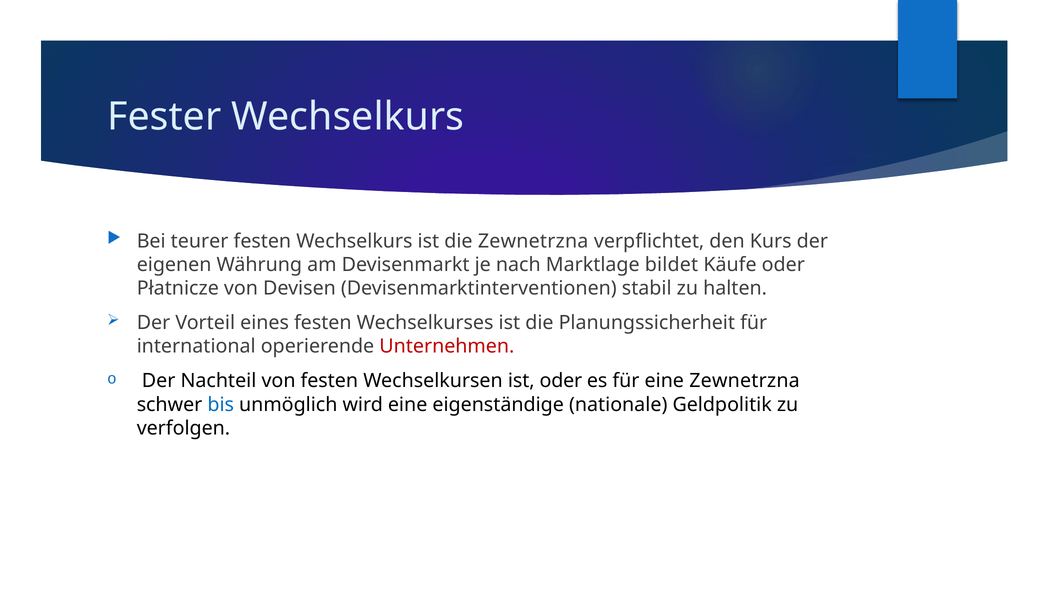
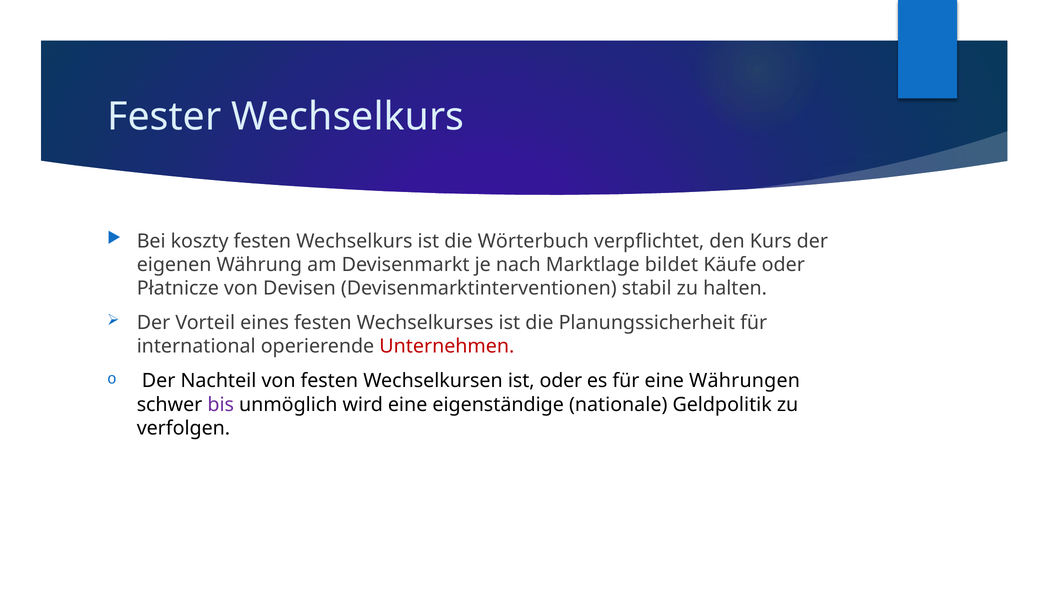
teurer: teurer -> koszty
die Zewnetrzna: Zewnetrzna -> Wörterbuch
eine Zewnetrzna: Zewnetrzna -> Währungen
bis colour: blue -> purple
